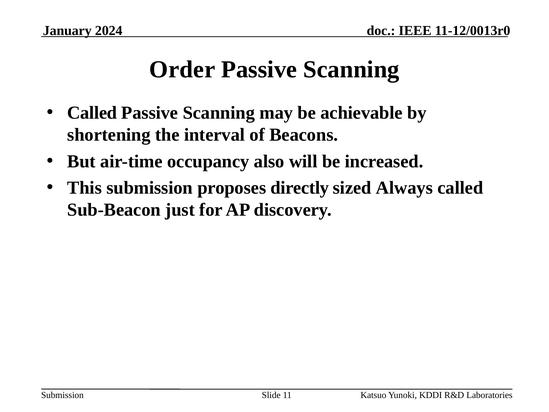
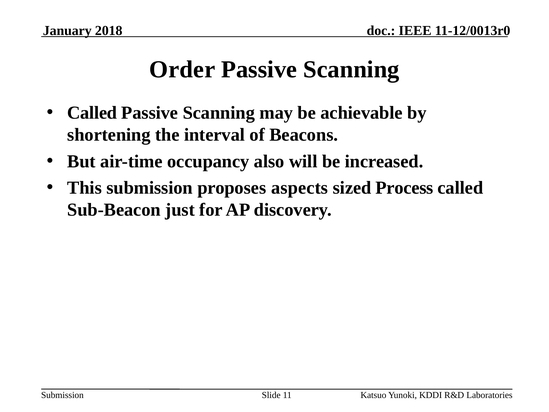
2024: 2024 -> 2018
directly: directly -> aspects
Always: Always -> Process
